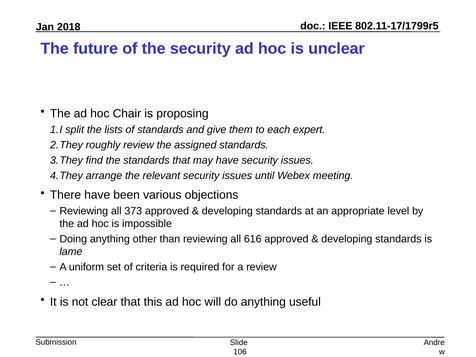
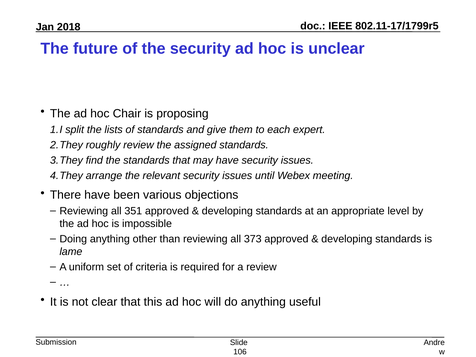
373: 373 -> 351
616: 616 -> 373
